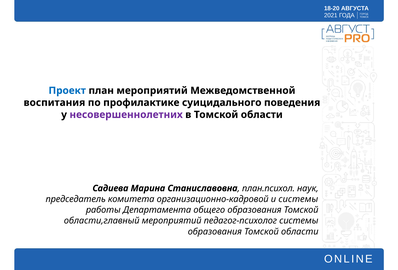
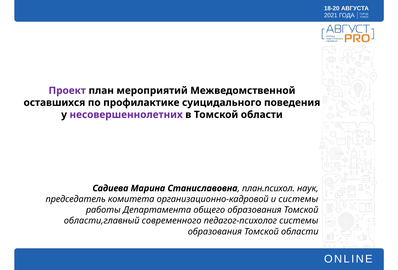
Проект colour: blue -> purple
воспитания: воспитания -> оставшихся
области,главный мероприятий: мероприятий -> современного
